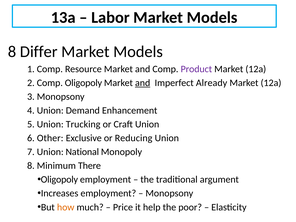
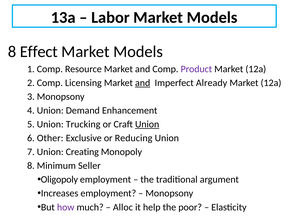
Differ: Differ -> Effect
Comp Oligopoly: Oligopoly -> Licensing
Union at (147, 124) underline: none -> present
National: National -> Creating
There: There -> Seller
how colour: orange -> purple
Price: Price -> Alloc
